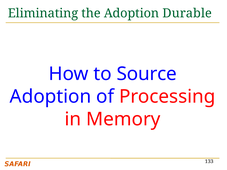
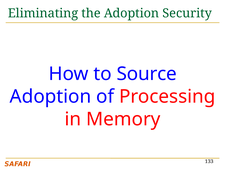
Durable: Durable -> Security
